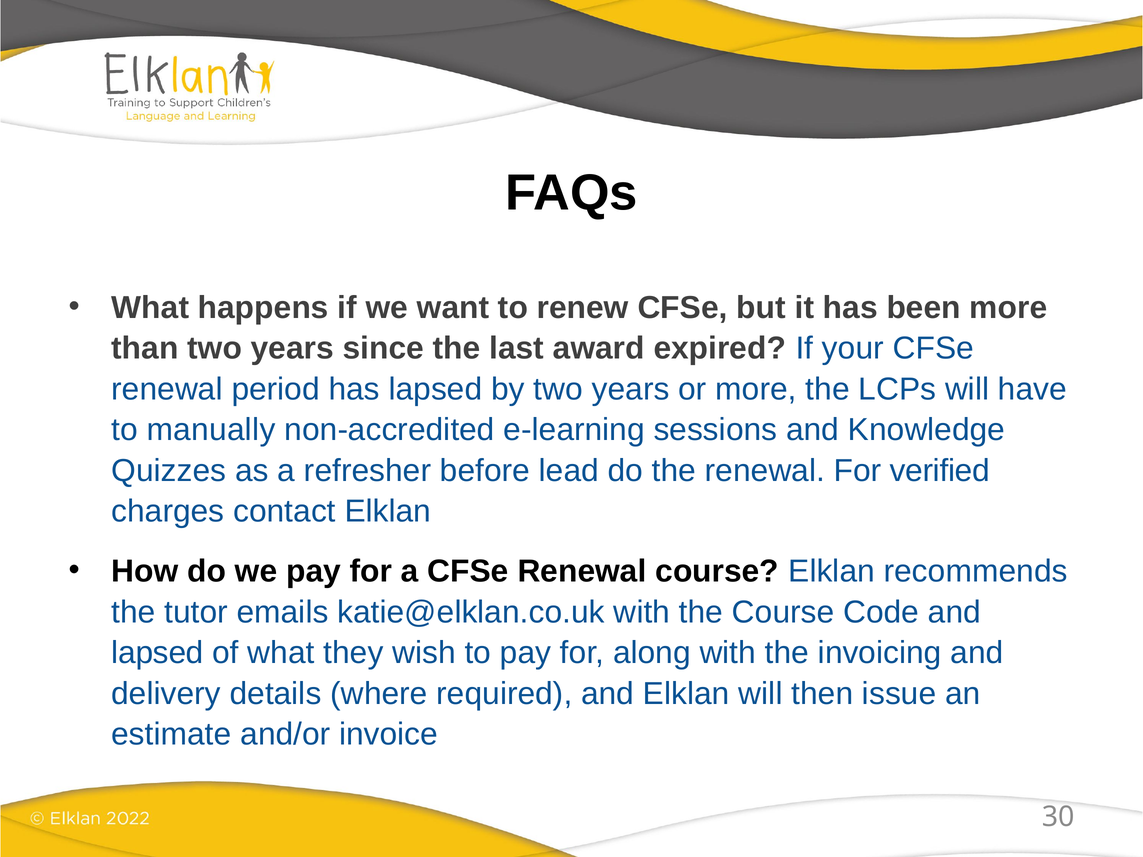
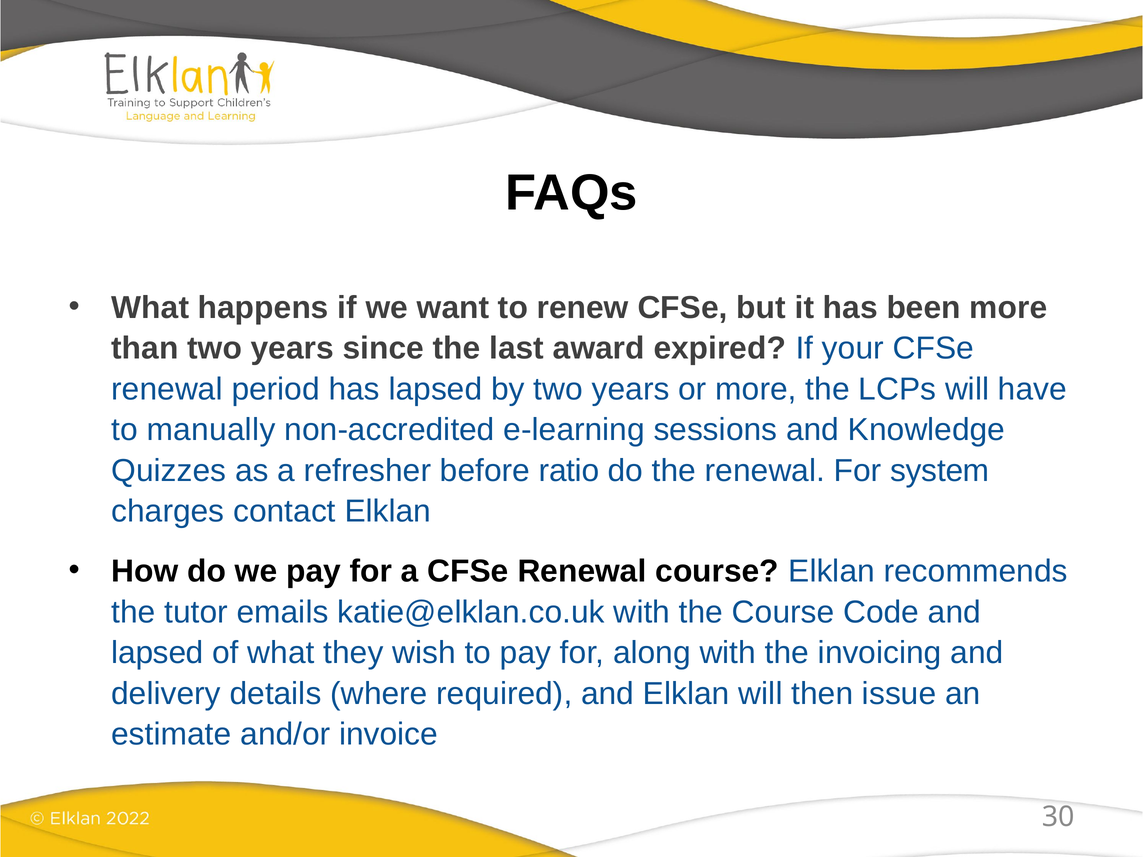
lead: lead -> ratio
verified: verified -> system
